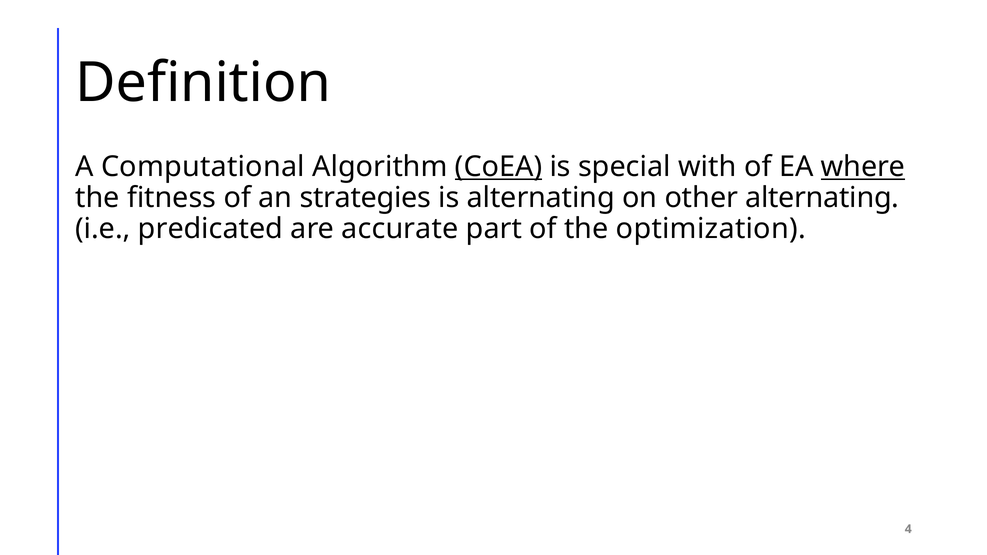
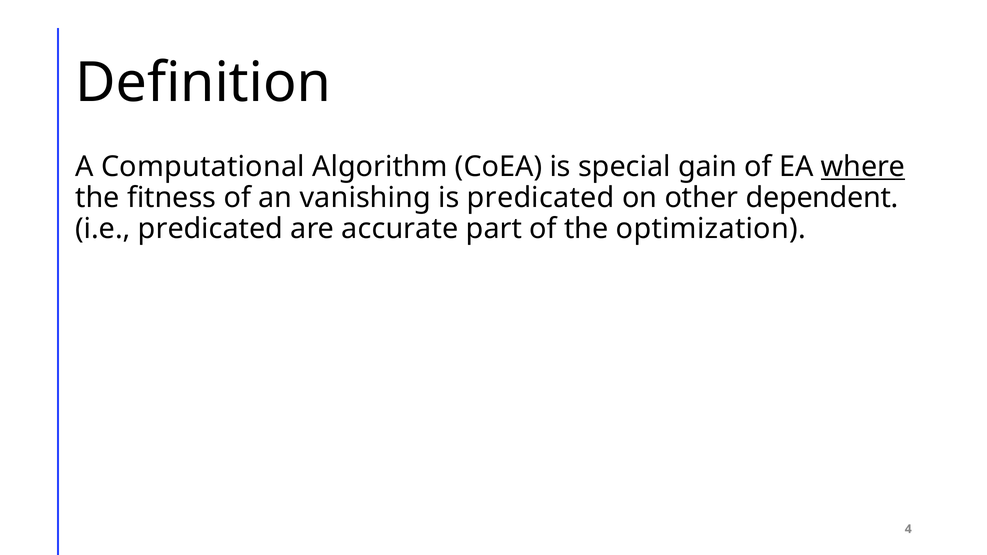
CoEA underline: present -> none
with: with -> gain
strategies: strategies -> vanishing
is alternating: alternating -> predicated
other alternating: alternating -> dependent
